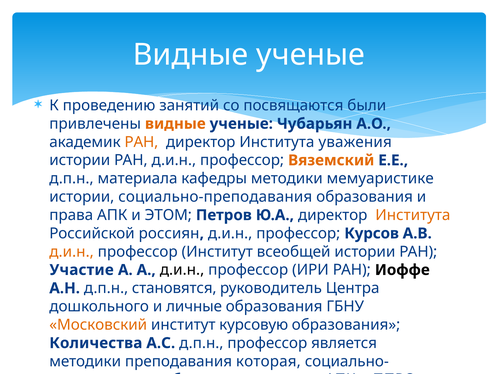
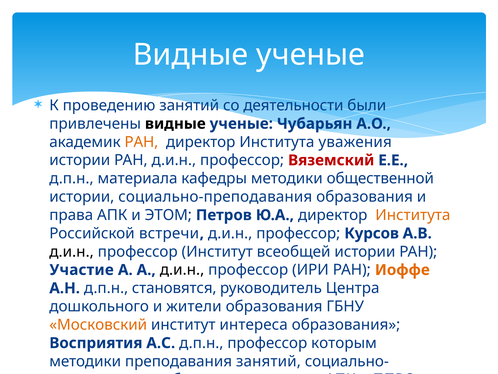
посвящаются: посвящаются -> деятельности
видные at (175, 124) colour: orange -> black
Вяземский colour: orange -> red
мемуаристике: мемуаристике -> общественной
россиян: россиян -> встречи
д.и.н at (72, 251) colour: orange -> black
Иоффе colour: black -> orange
личные: личные -> жители
курсовую: курсовую -> интереса
Количества: Количества -> Восприятия
является: является -> которым
преподавания которая: которая -> занятий
